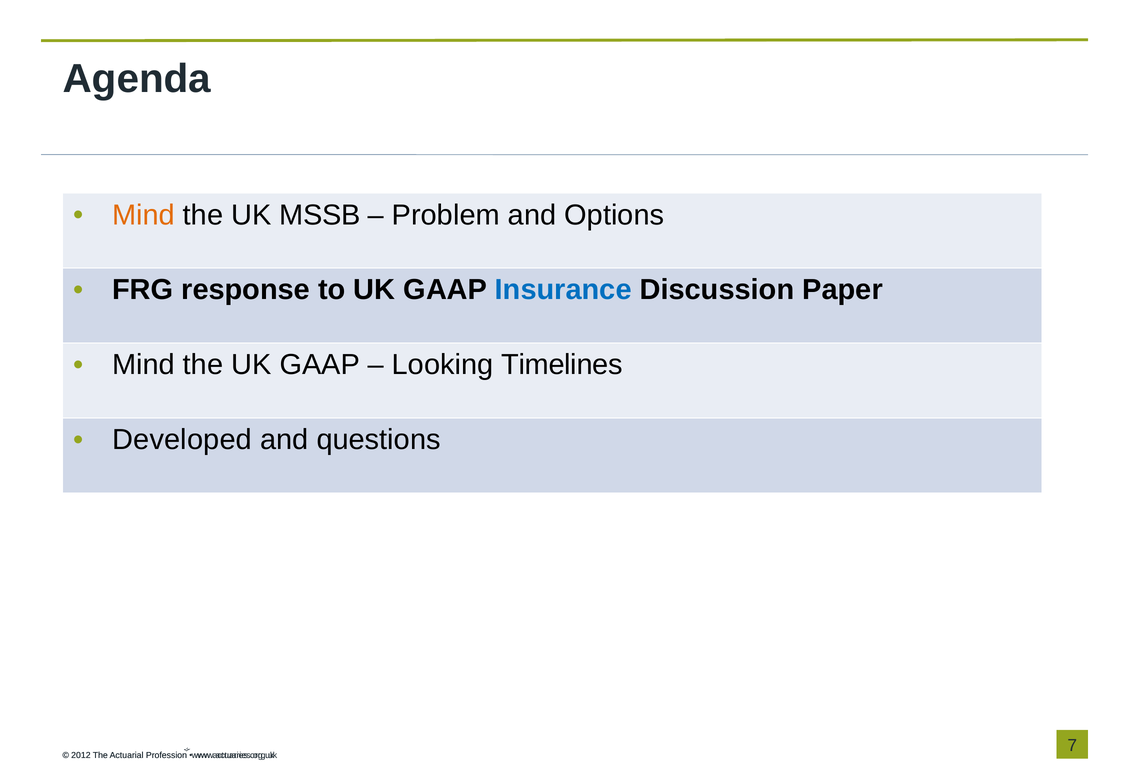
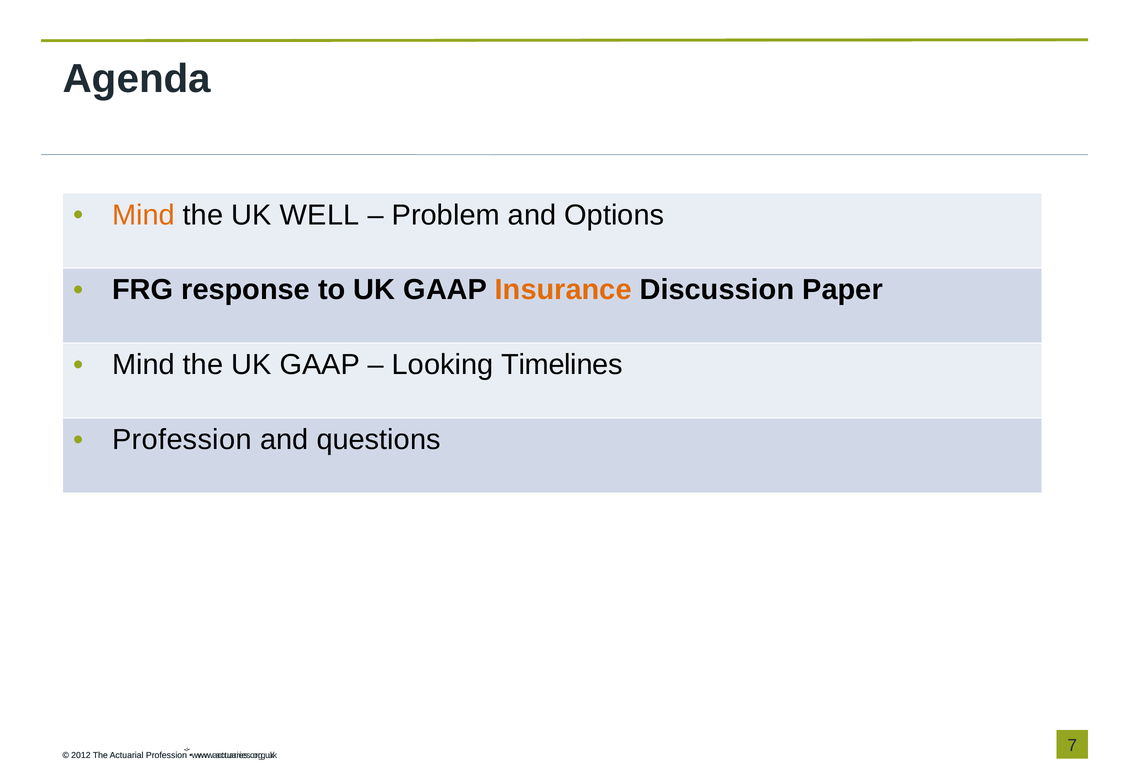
MSSB: MSSB -> WELL
Insurance colour: blue -> orange
Developed at (182, 440): Developed -> Profession
